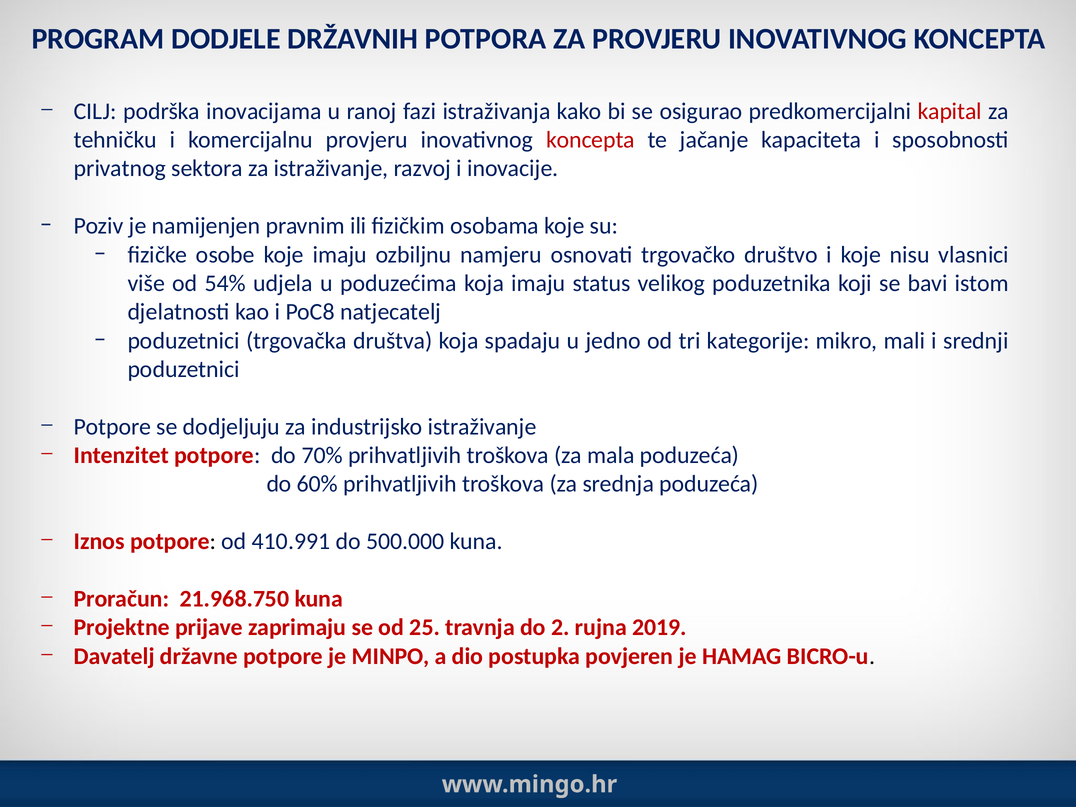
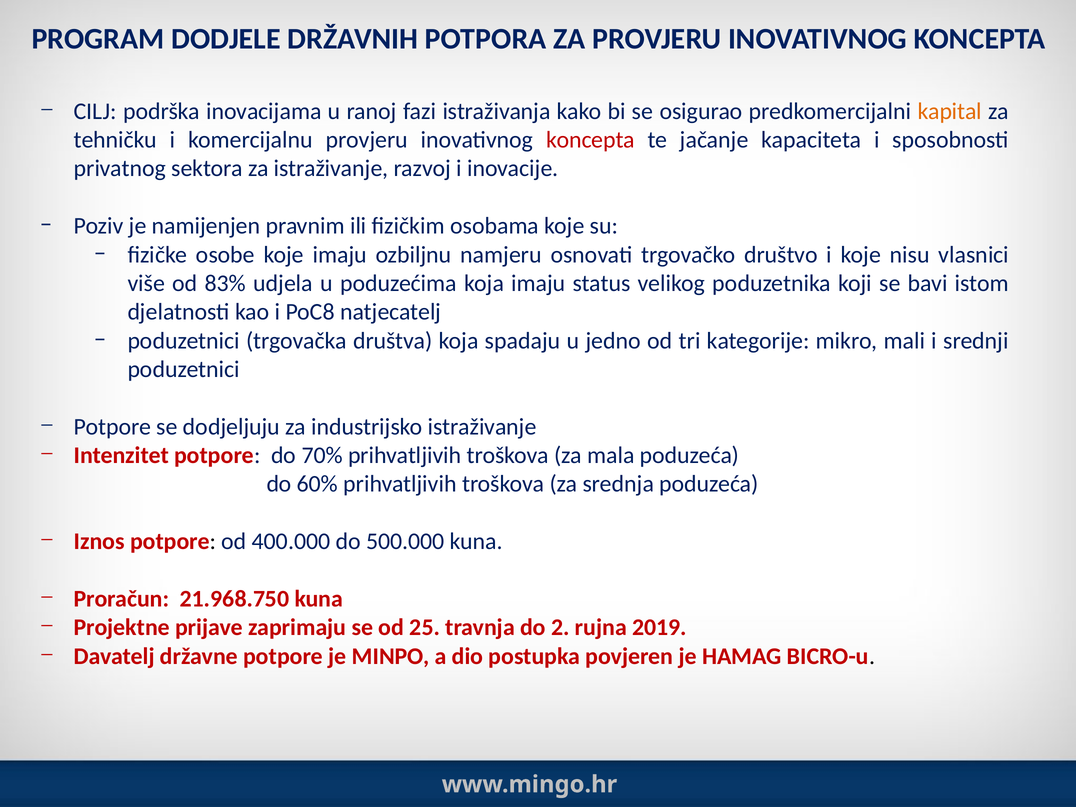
kapital colour: red -> orange
54%: 54% -> 83%
410.991: 410.991 -> 400.000
